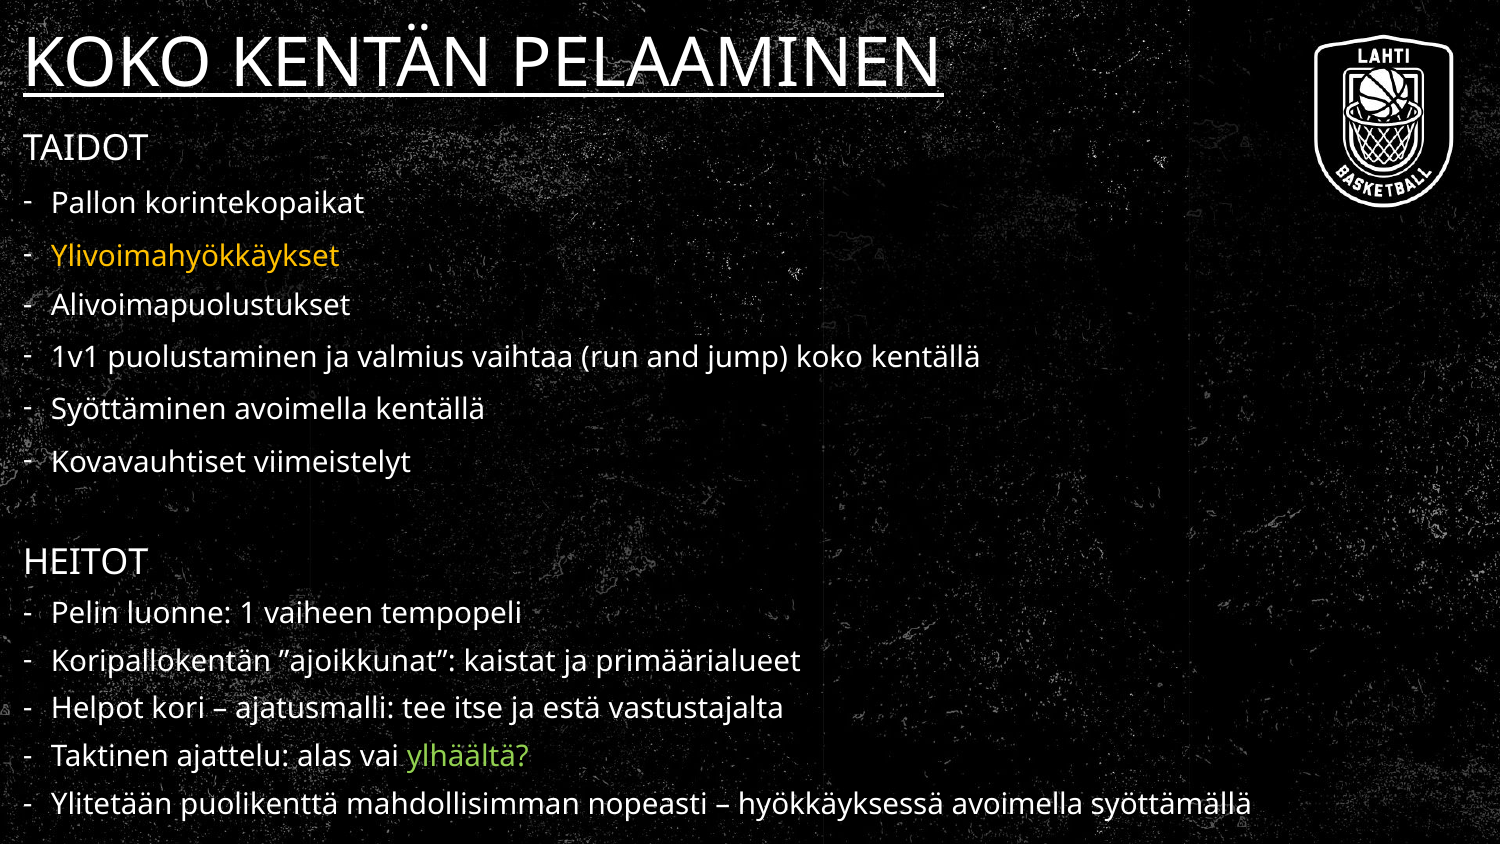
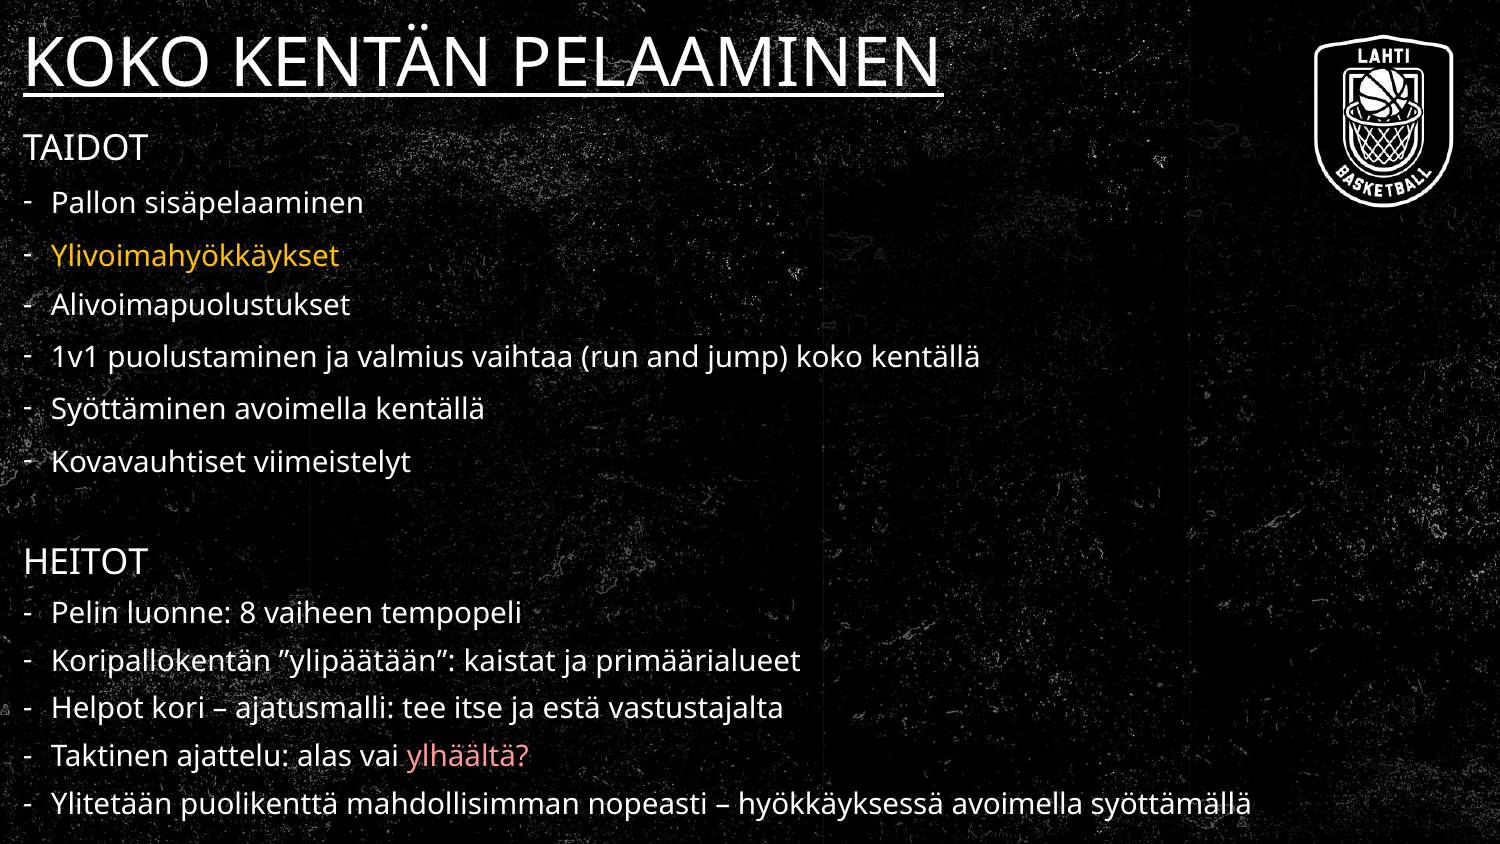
korintekopaikat: korintekopaikat -> sisäpelaaminen
1: 1 -> 8
”ajoikkunat: ”ajoikkunat -> ”ylipäätään
ylhäältä colour: light green -> pink
